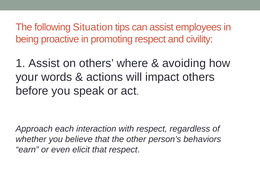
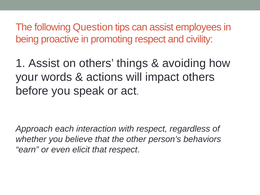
Situation: Situation -> Question
where: where -> things
